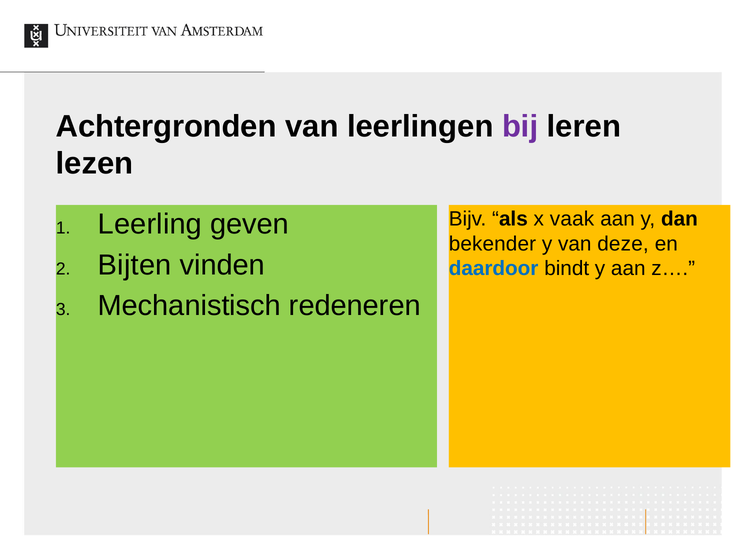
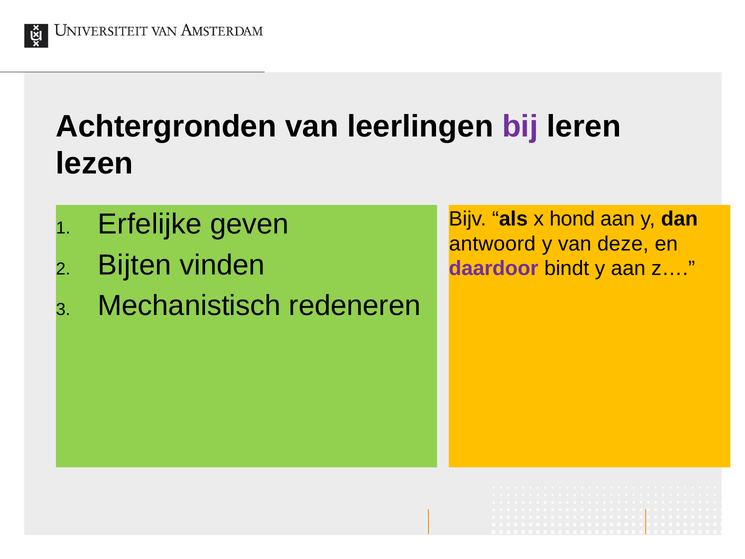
vaak: vaak -> hond
Leerling: Leerling -> Erfelijke
bekender: bekender -> antwoord
daardoor colour: blue -> purple
